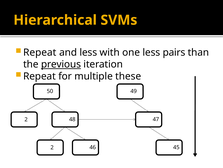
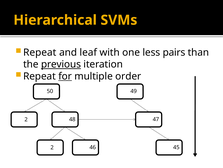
and less: less -> leaf
for underline: none -> present
these: these -> order
